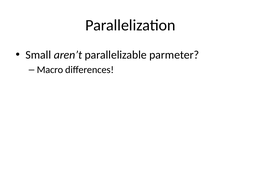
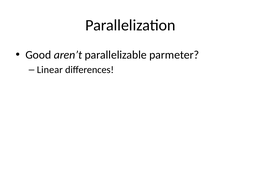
Small: Small -> Good
Macro: Macro -> Linear
